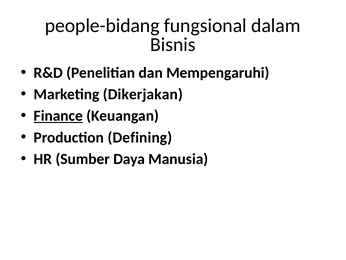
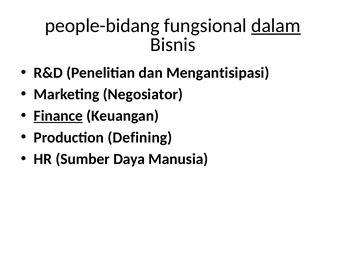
dalam underline: none -> present
Mempengaruhi: Mempengaruhi -> Mengantisipasi
Dikerjakan: Dikerjakan -> Negosiator
